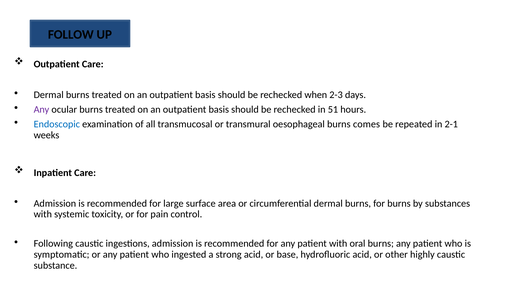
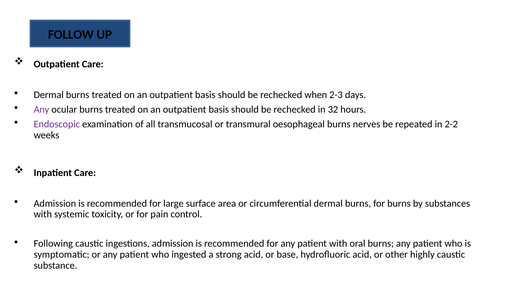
51: 51 -> 32
Endoscopic colour: blue -> purple
comes: comes -> nerves
2-1: 2-1 -> 2-2
